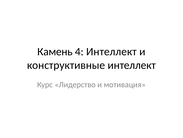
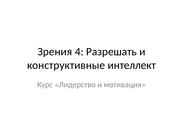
Камень: Камень -> Зрения
4 Интеллект: Интеллект -> Разрешать
